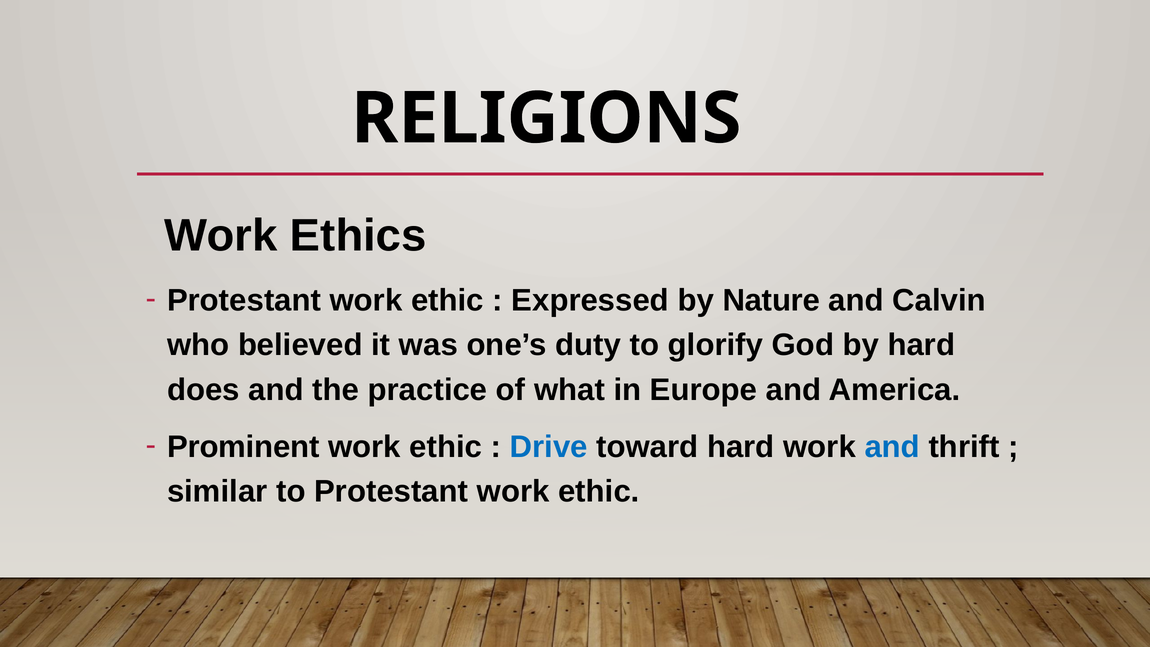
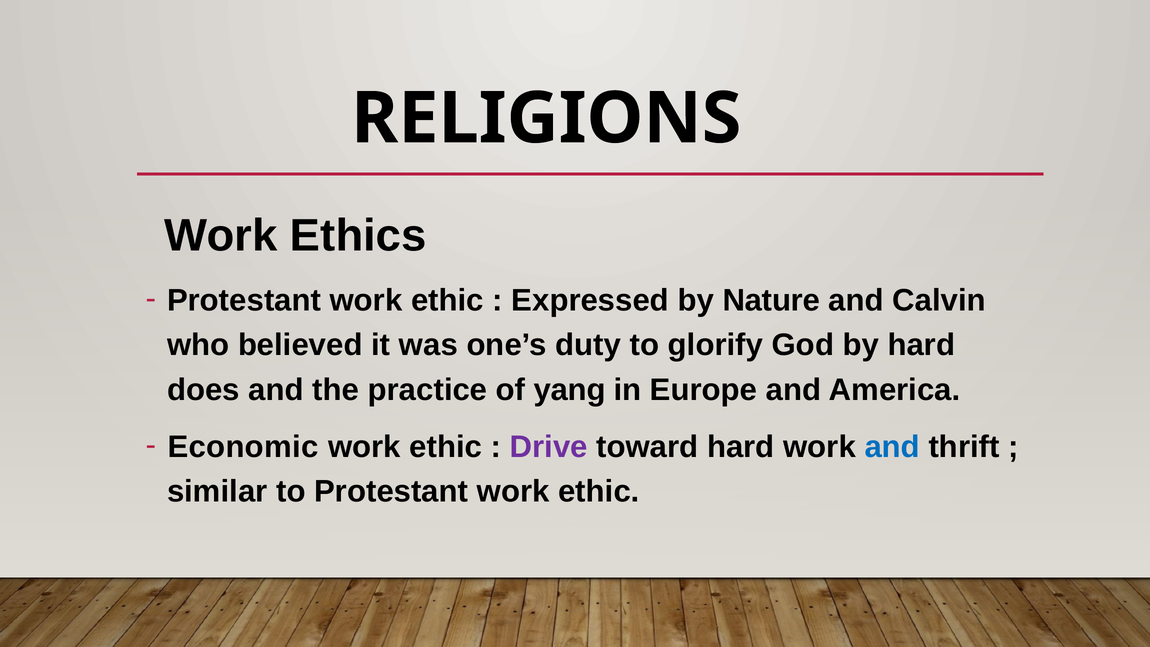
what: what -> yang
Prominent: Prominent -> Economic
Drive colour: blue -> purple
